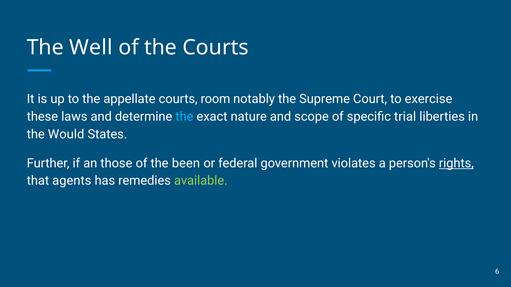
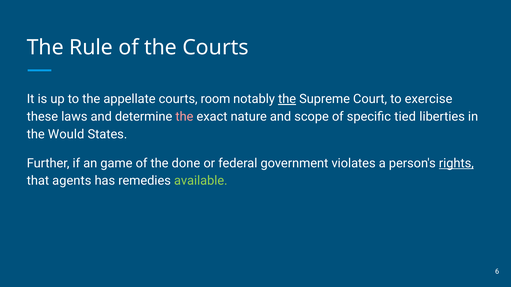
Well: Well -> Rule
the at (287, 99) underline: none -> present
the at (184, 117) colour: light blue -> pink
trial: trial -> tied
those: those -> game
been: been -> done
